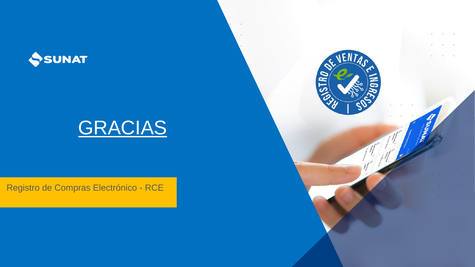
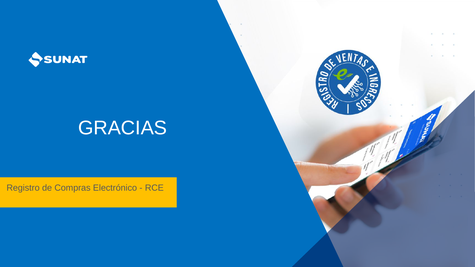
GRACIAS underline: present -> none
